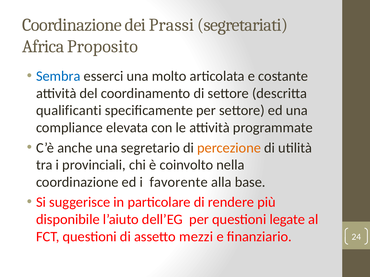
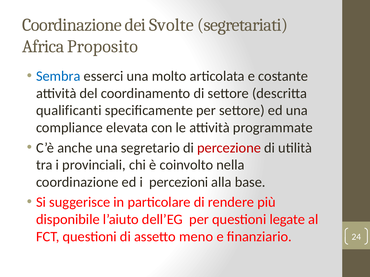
Prassi: Prassi -> Svolte
percezione colour: orange -> red
favorente: favorente -> percezioni
mezzi: mezzi -> meno
